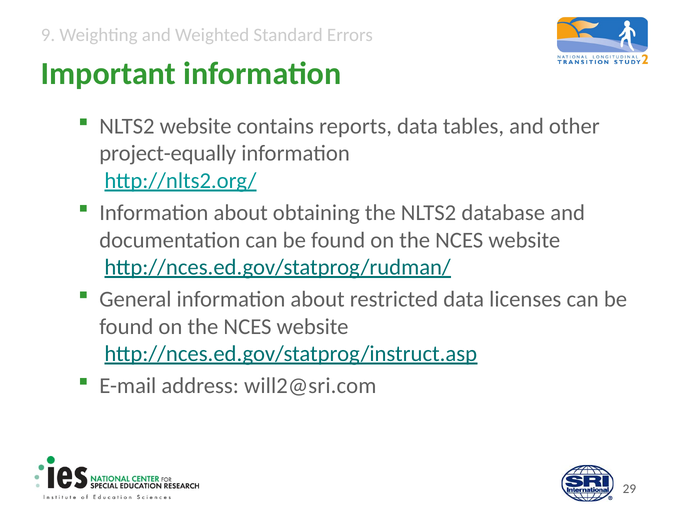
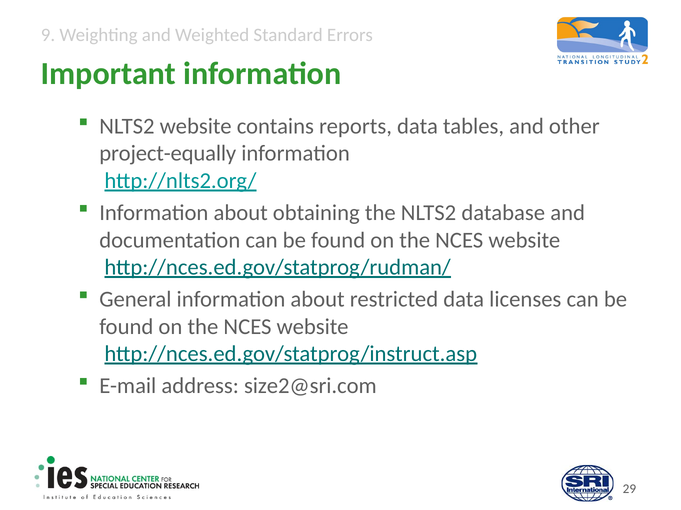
will2@sri.com: will2@sri.com -> size2@sri.com
